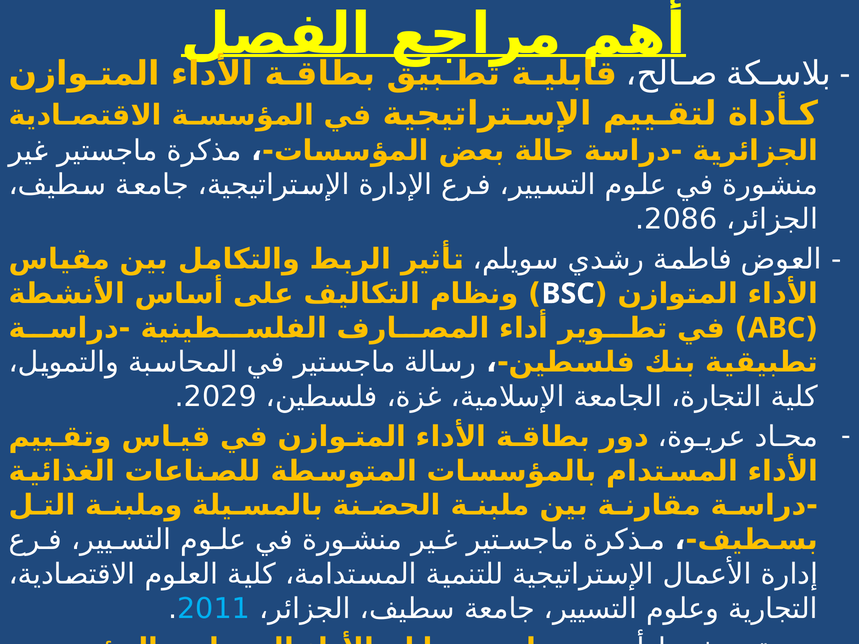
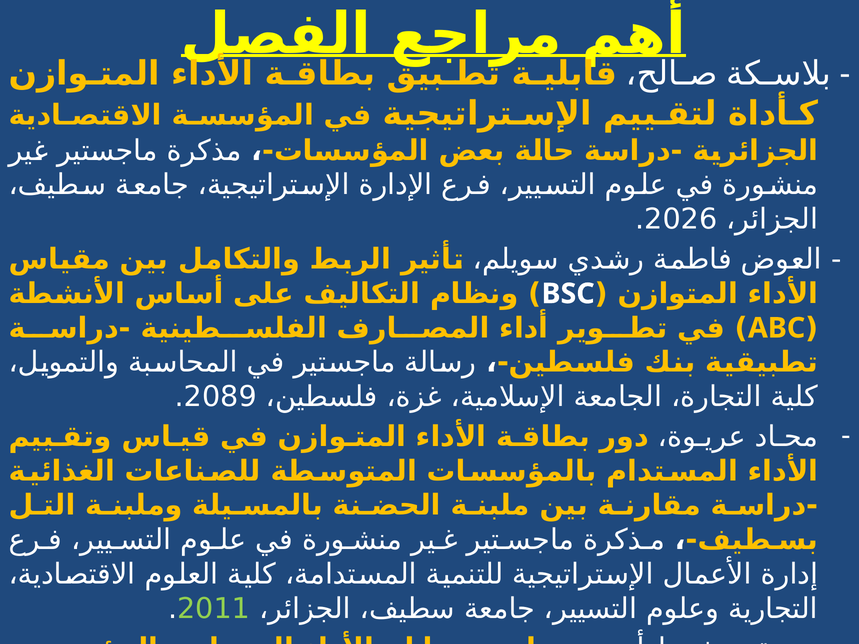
2086: 2086 -> 2026
2029: 2029 -> 2089
2011 colour: light blue -> light green
